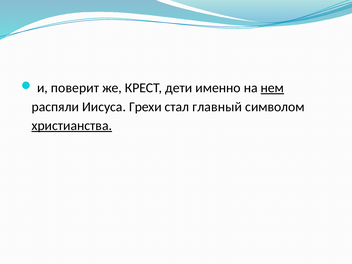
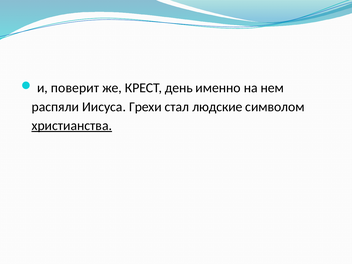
дети: дети -> день
нем underline: present -> none
главный: главный -> людские
